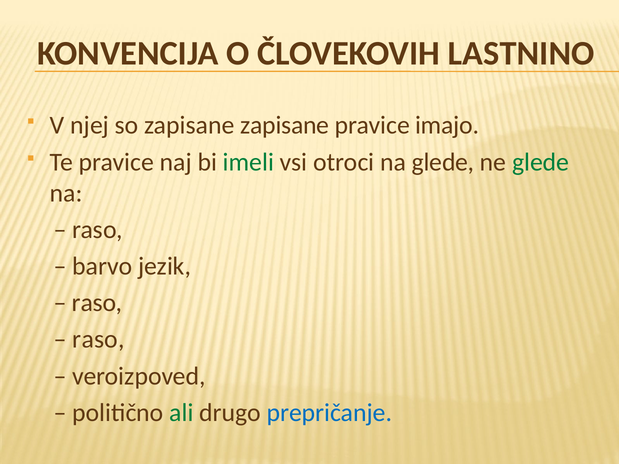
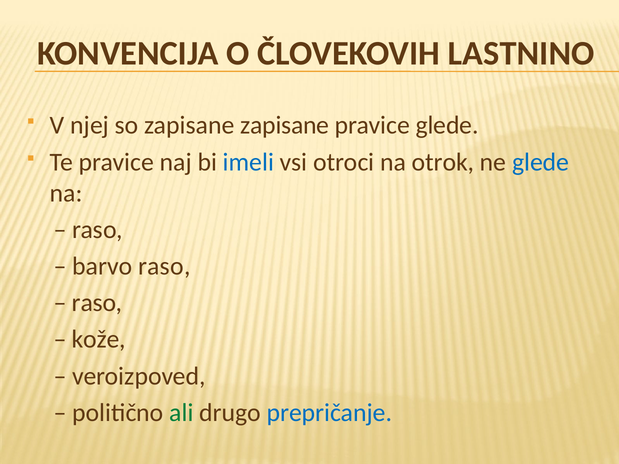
pravice imajo: imajo -> glede
imeli colour: green -> blue
na glede: glede -> otrok
glede at (541, 162) colour: green -> blue
barvo jezik: jezik -> raso
raso at (99, 340): raso -> kože
